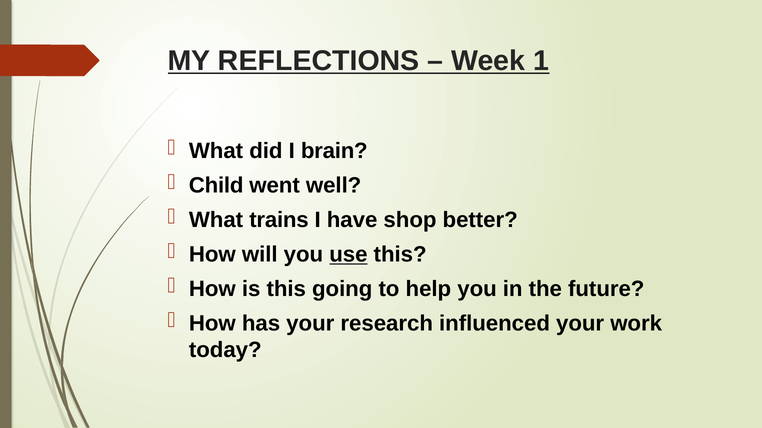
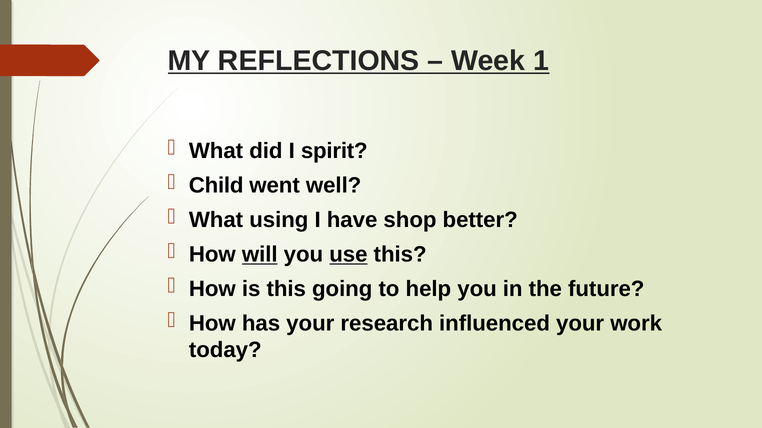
brain: brain -> spirit
trains: trains -> using
will underline: none -> present
